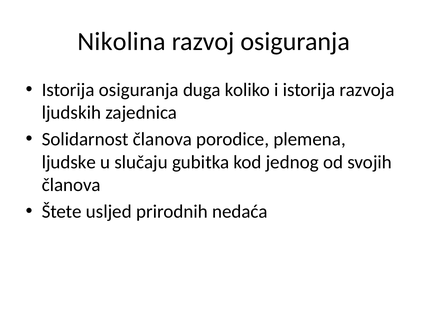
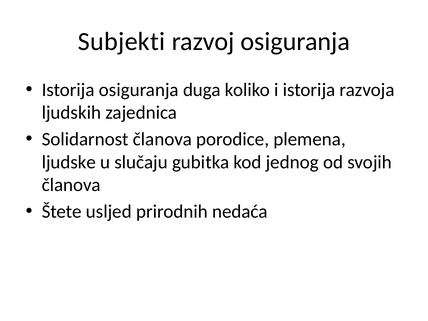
Nikolina: Nikolina -> Subjekti
